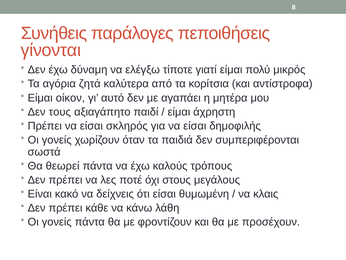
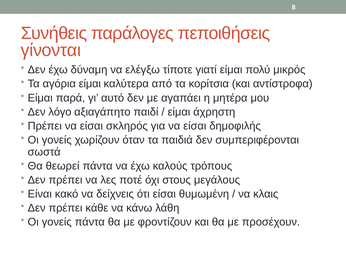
αγόρια ζητά: ζητά -> είμαι
οίκον: οίκον -> παρά
τους: τους -> λόγο
